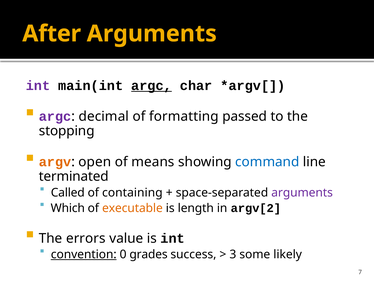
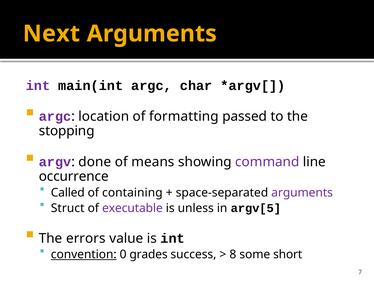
After: After -> Next
argc at (151, 85) underline: present -> none
decimal: decimal -> location
argv colour: orange -> purple
open: open -> done
command colour: blue -> purple
terminated: terminated -> occurrence
Which: Which -> Struct
executable colour: orange -> purple
length: length -> unless
argv[2: argv[2 -> argv[5
3: 3 -> 8
likely: likely -> short
